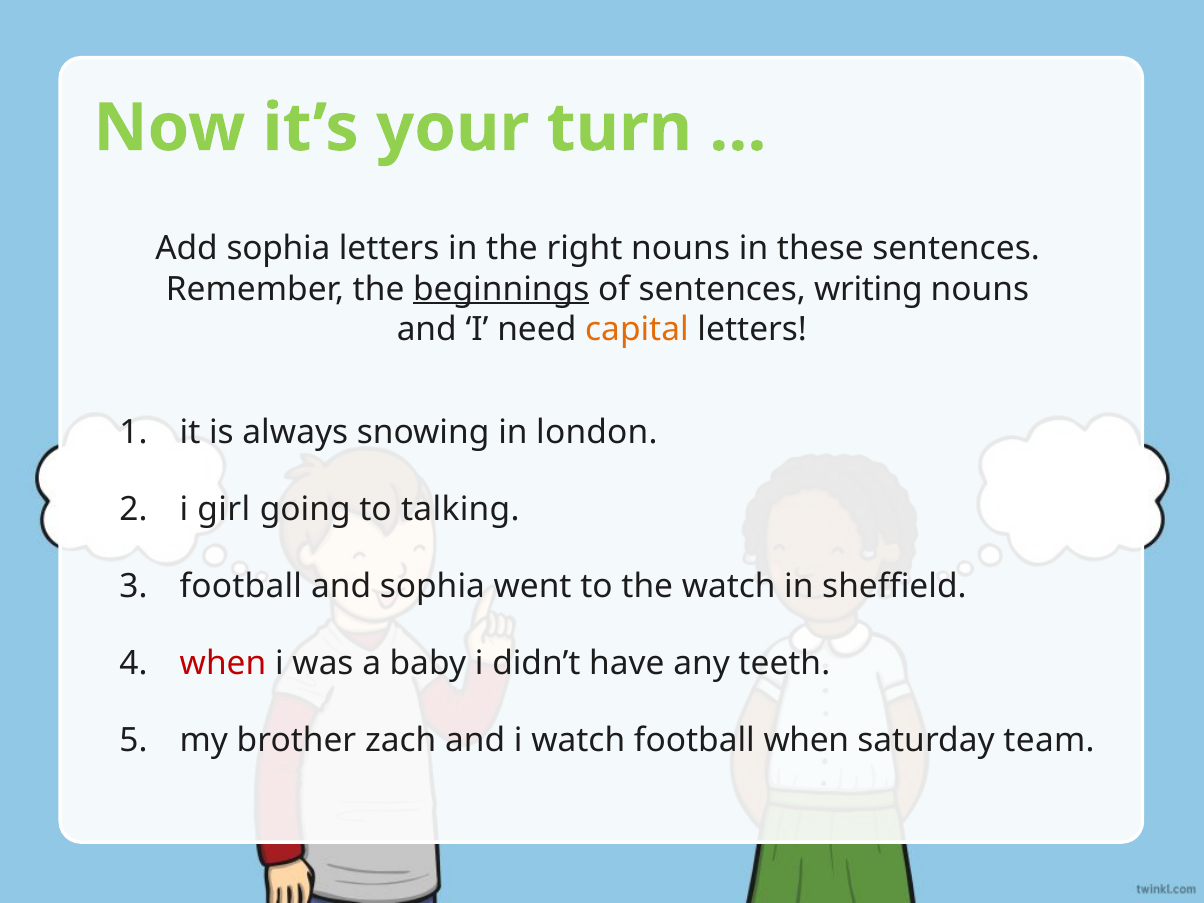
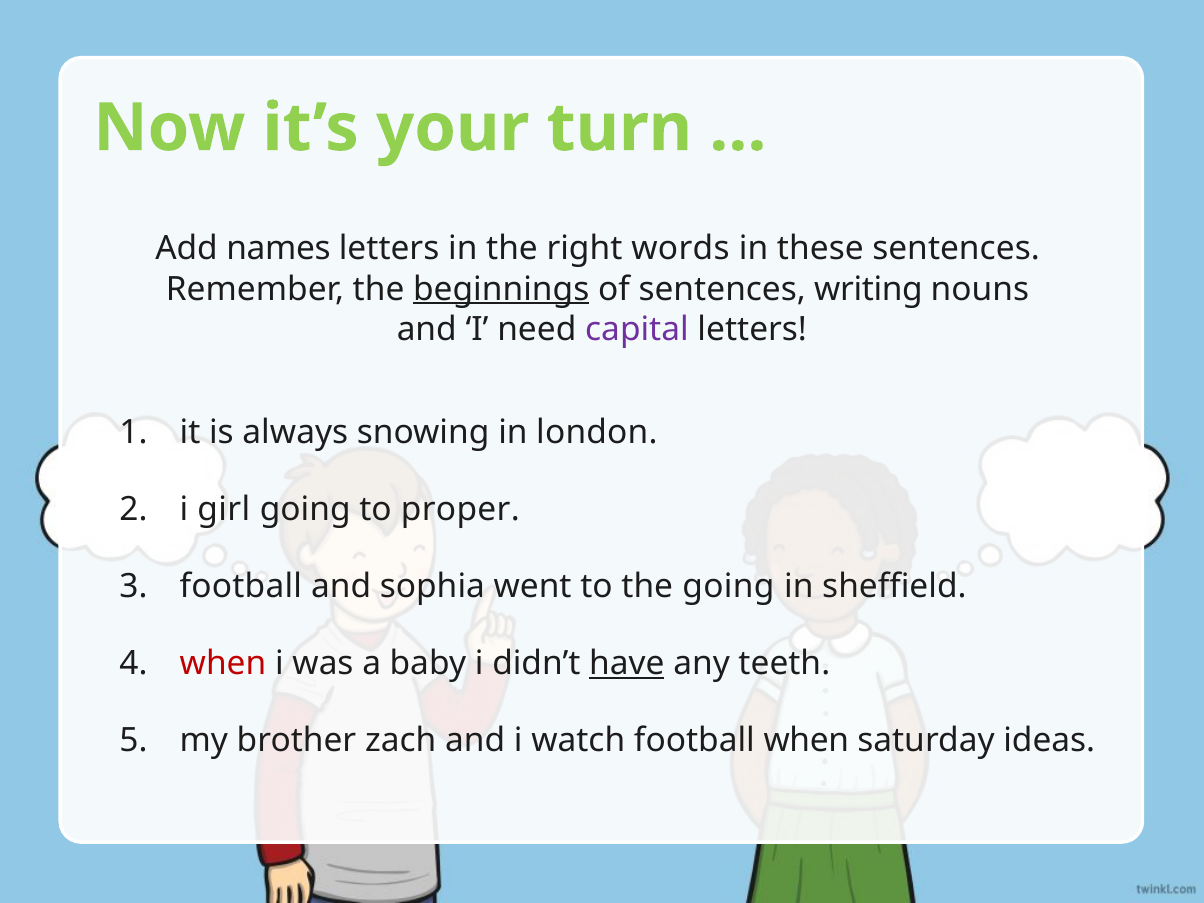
Add sophia: sophia -> names
right nouns: nouns -> words
capital colour: orange -> purple
talking: talking -> proper
the watch: watch -> going
have underline: none -> present
team: team -> ideas
